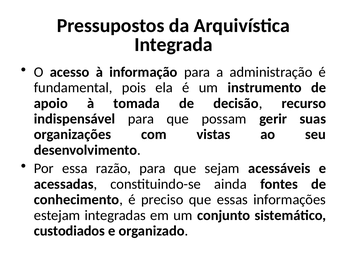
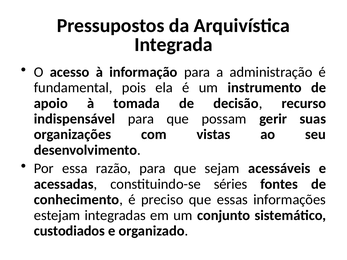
ainda: ainda -> séries
